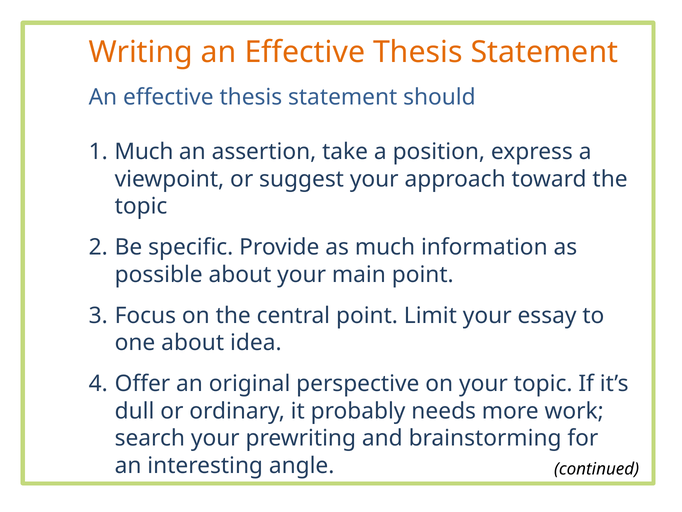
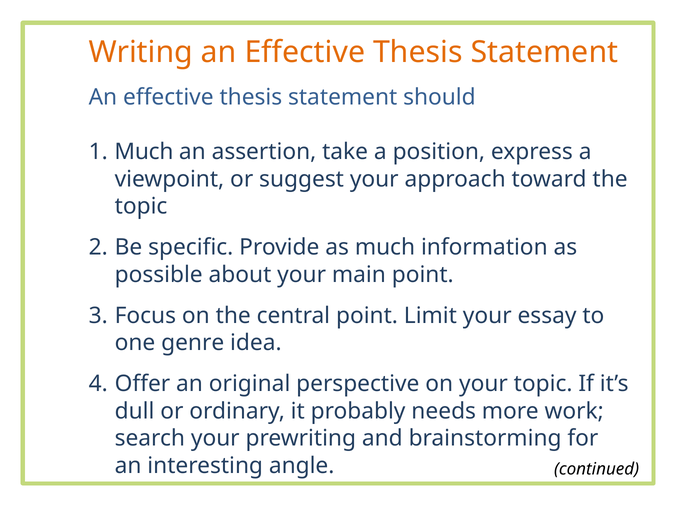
one about: about -> genre
